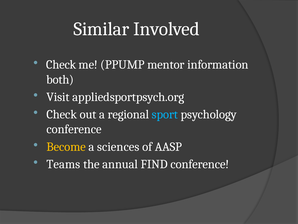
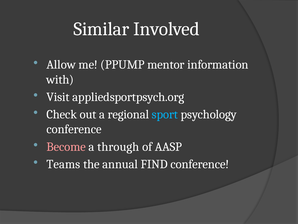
Check at (61, 64): Check -> Allow
both: both -> with
Become colour: yellow -> pink
sciences: sciences -> through
